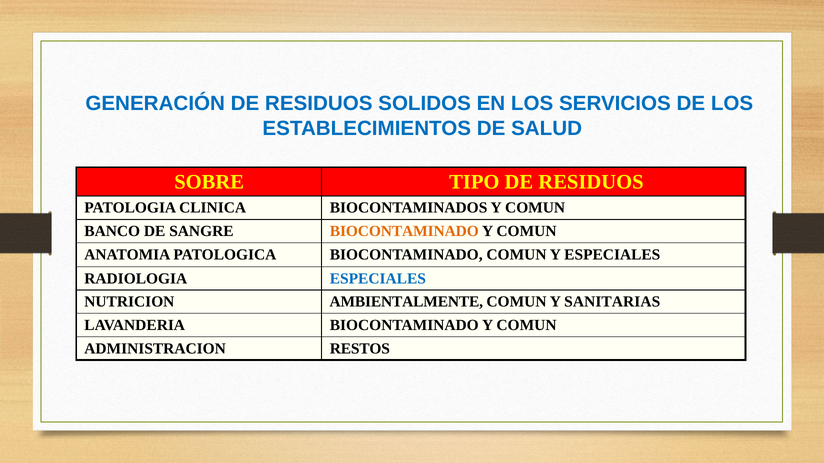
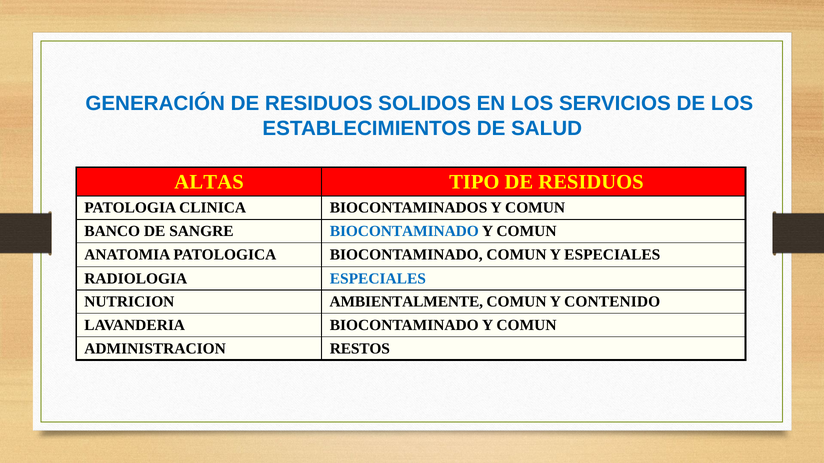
SOBRE: SOBRE -> ALTAS
BIOCONTAMINADO at (404, 232) colour: orange -> blue
SANITARIAS: SANITARIAS -> CONTENIDO
